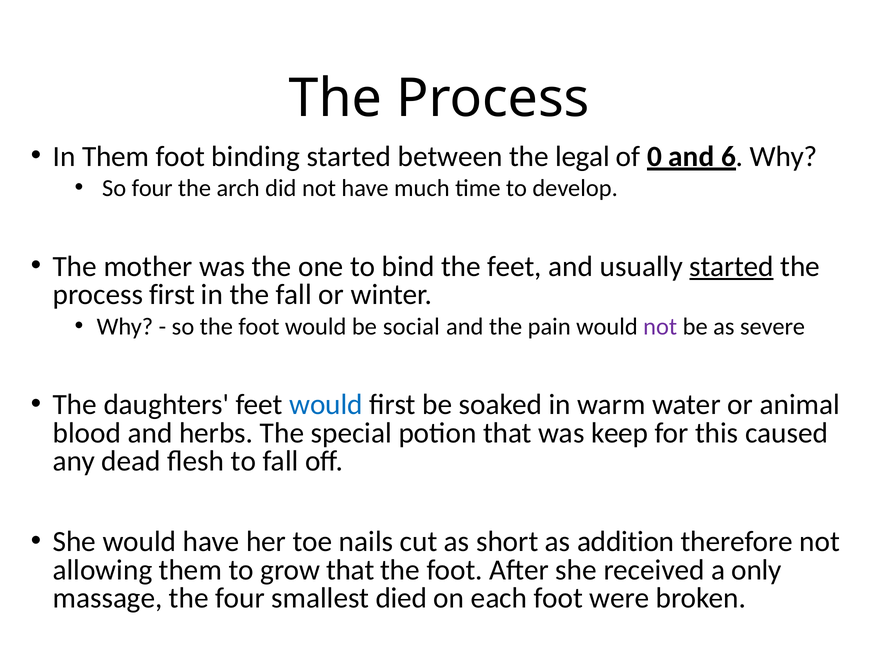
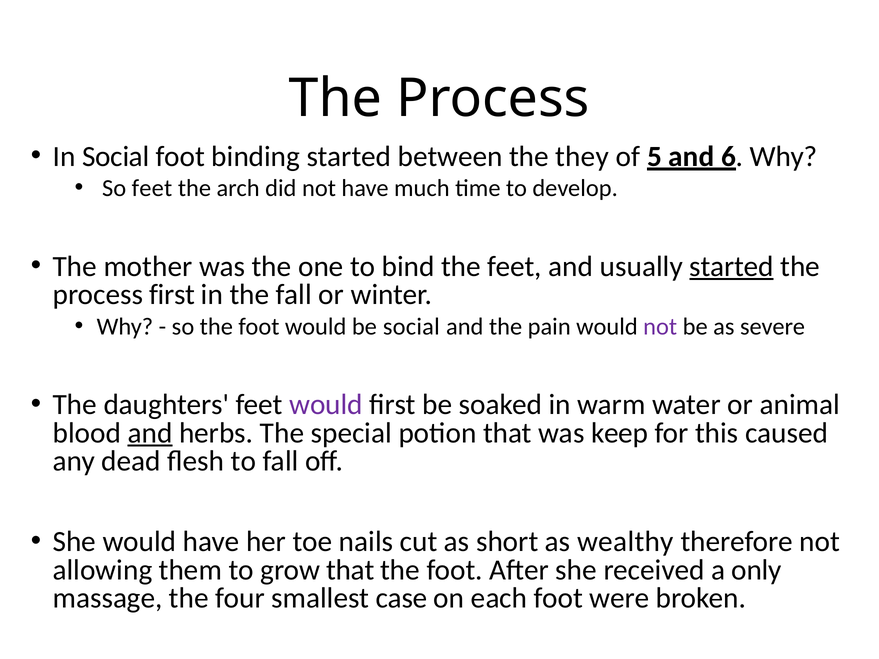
In Them: Them -> Social
legal: legal -> they
0: 0 -> 5
So four: four -> feet
would at (326, 405) colour: blue -> purple
and at (150, 433) underline: none -> present
addition: addition -> wealthy
died: died -> case
